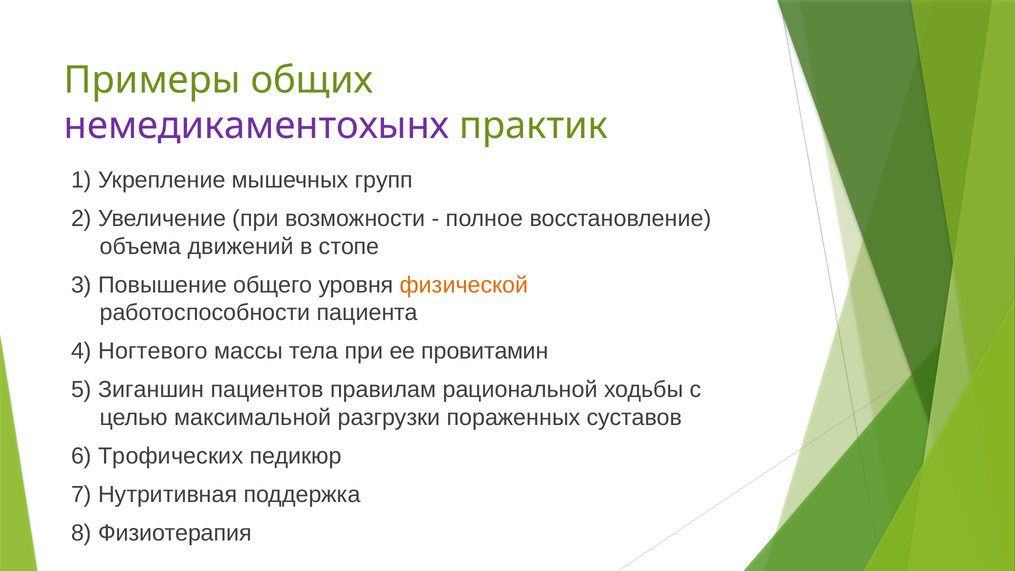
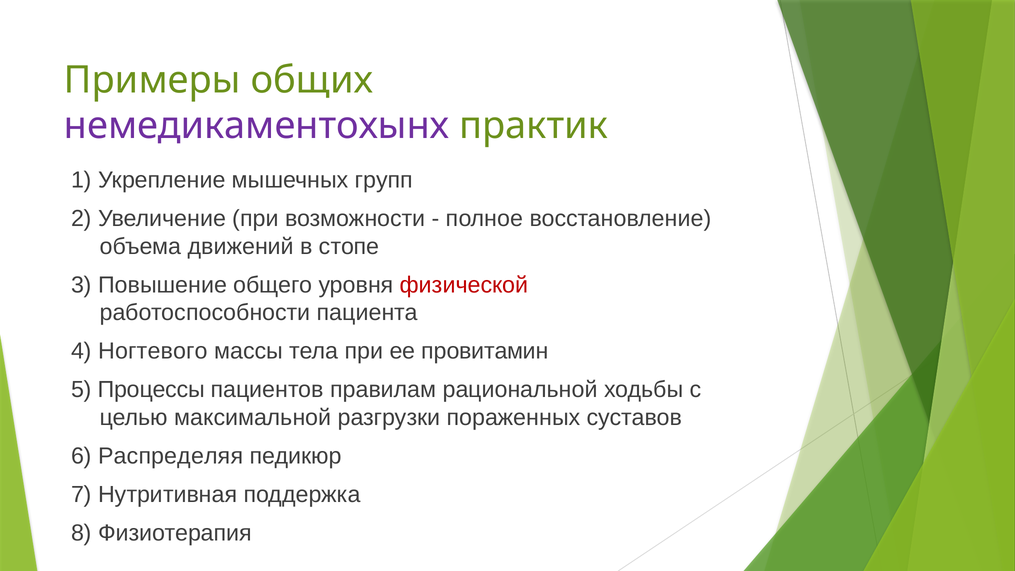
физической colour: orange -> red
Зигaншин: Зигaншин -> Процессы
Трофических: Трофических -> Распределяя
